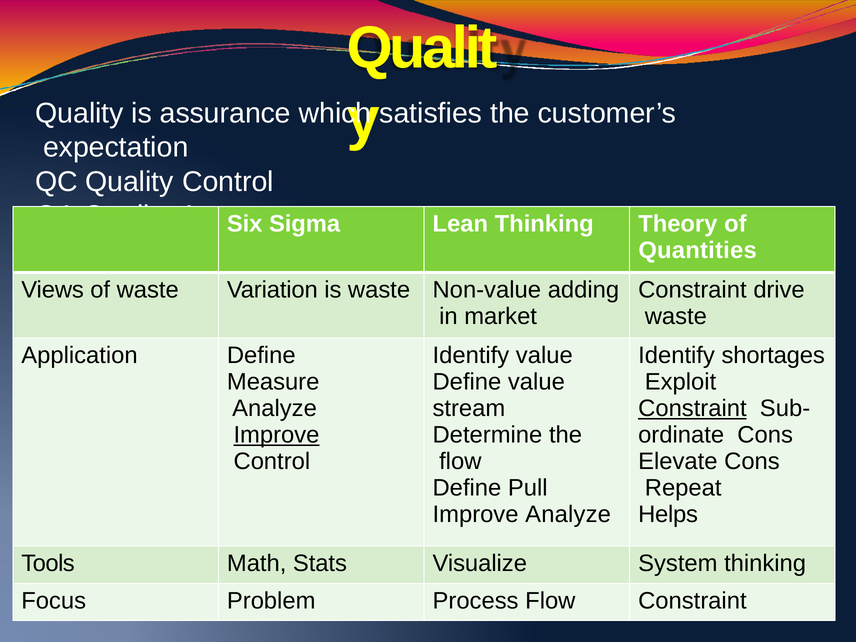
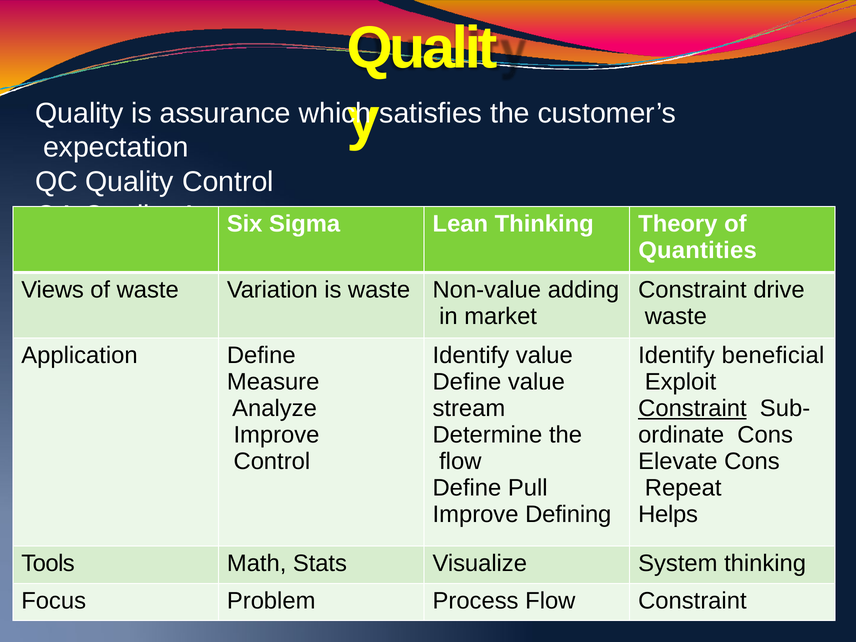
shortages: shortages -> beneficial
Improve at (276, 435) underline: present -> none
Improve Analyze: Analyze -> Defining
